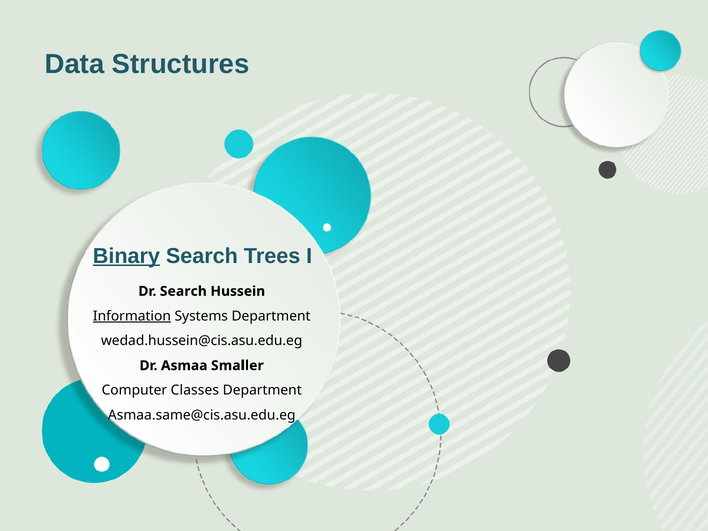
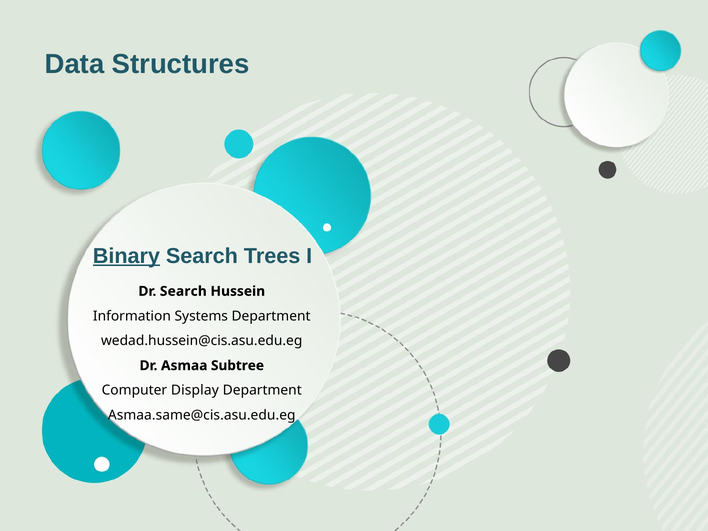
Information underline: present -> none
Smaller: Smaller -> Subtree
Classes: Classes -> Display
